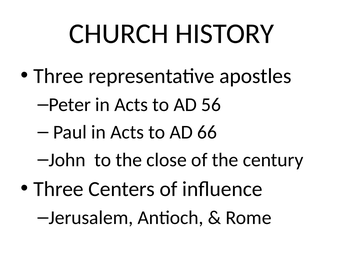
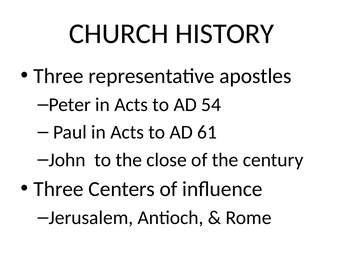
56: 56 -> 54
66: 66 -> 61
